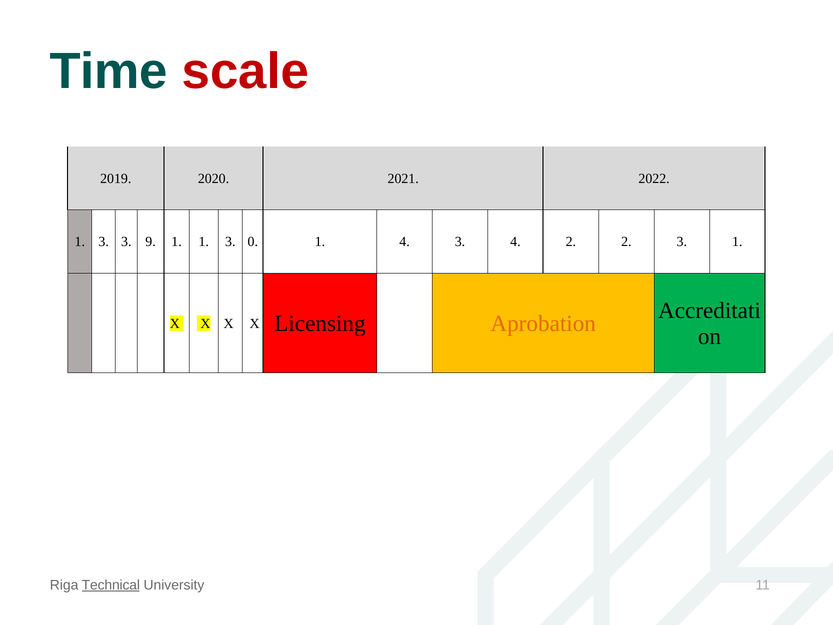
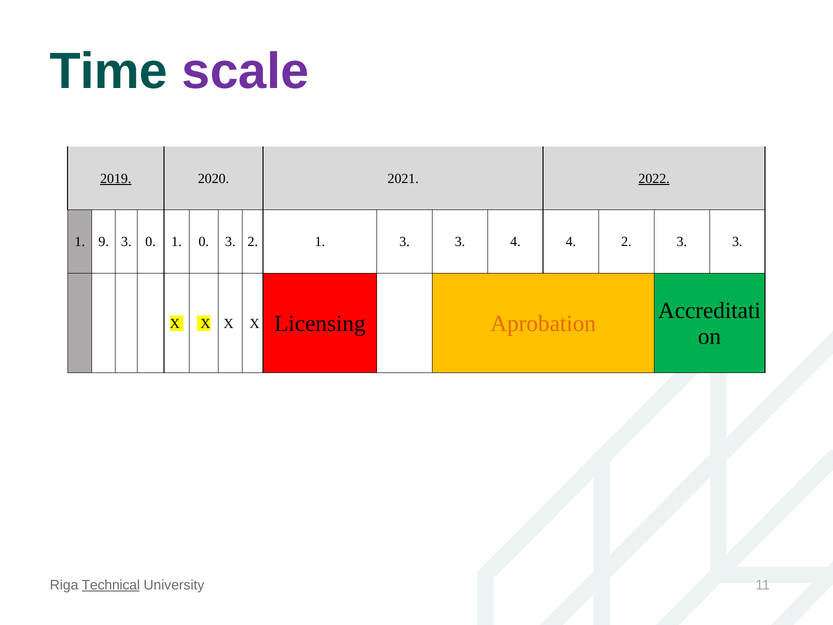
scale colour: red -> purple
2019 underline: none -> present
2022 underline: none -> present
3 at (104, 242): 3 -> 9
3 9: 9 -> 0
1 1: 1 -> 0
3 0: 0 -> 2
1 4: 4 -> 3
4 2: 2 -> 4
2 3 1: 1 -> 3
